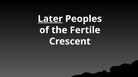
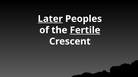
Fertile underline: none -> present
